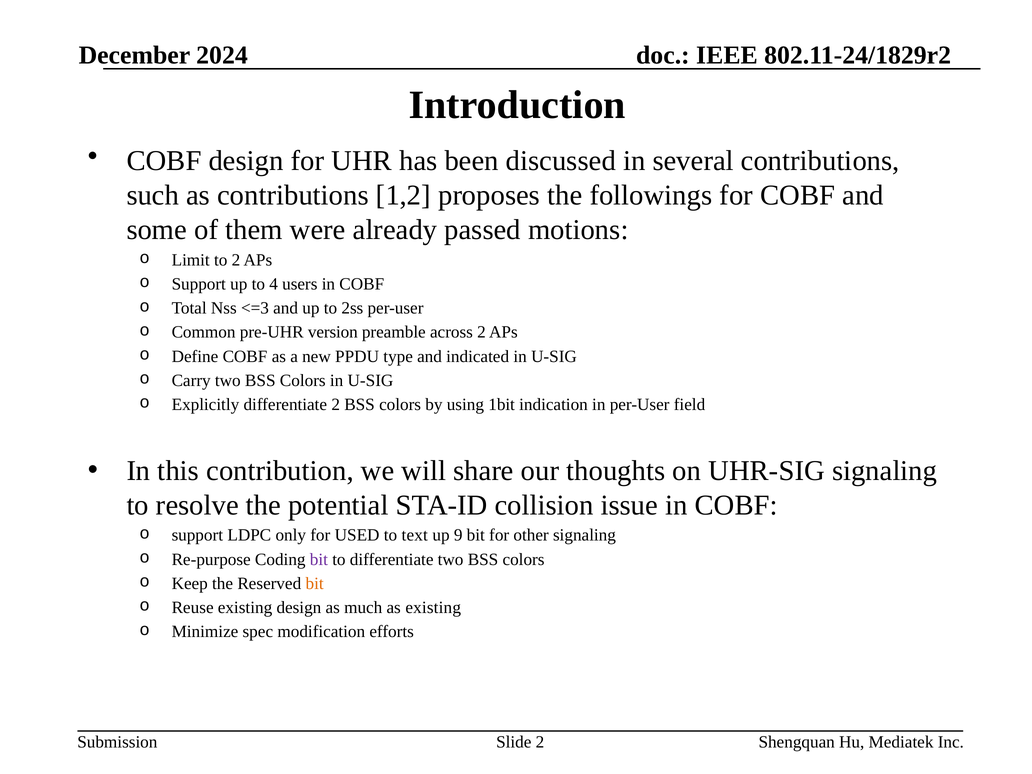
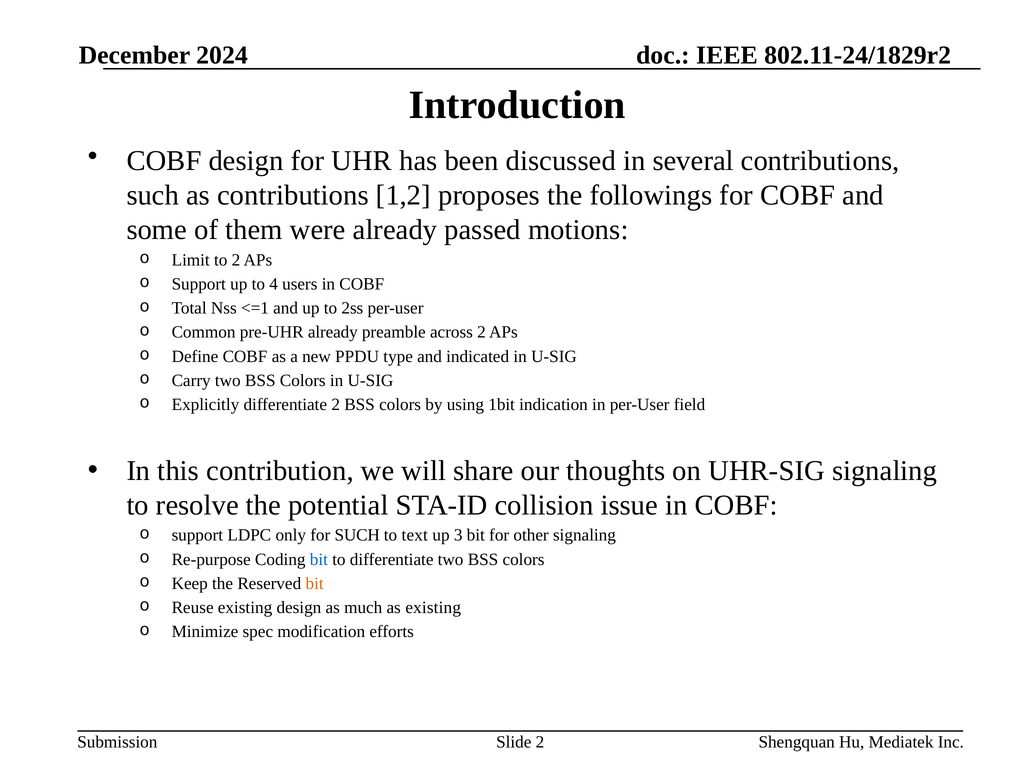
<=3: <=3 -> <=1
pre-UHR version: version -> already
for USED: USED -> SUCH
9: 9 -> 3
bit at (319, 559) colour: purple -> blue
